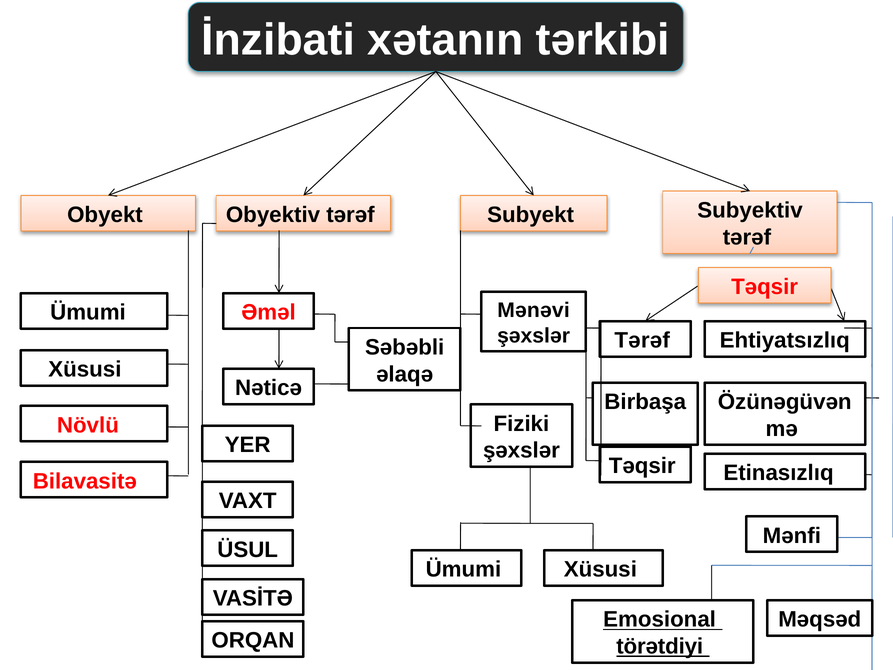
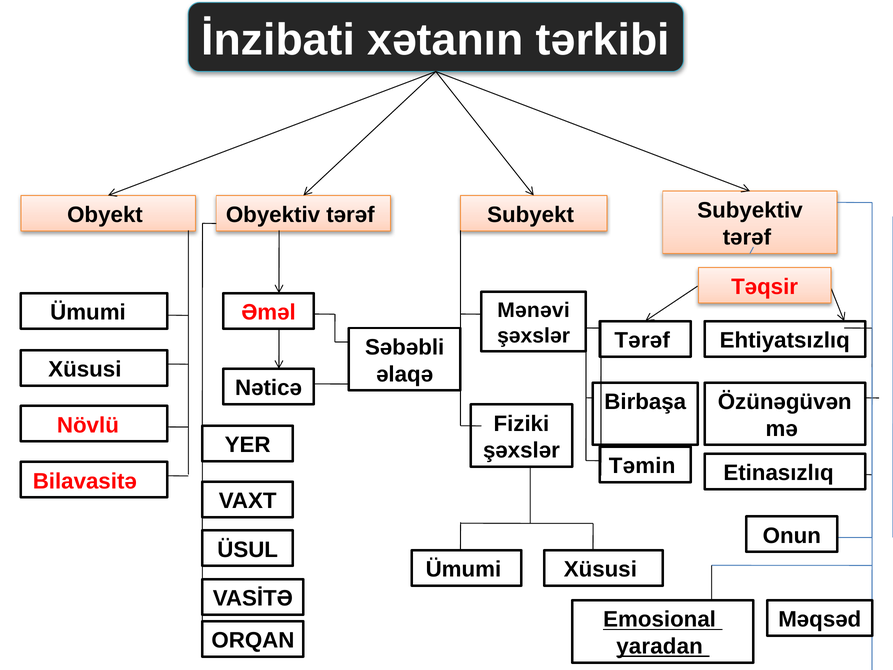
Təqsir at (642, 466): Təqsir -> Təmin
Mənfi: Mənfi -> Onun
törətdiyi: törətdiyi -> yaradan
